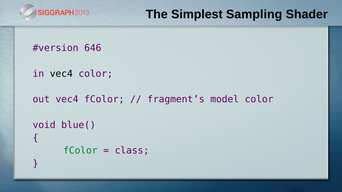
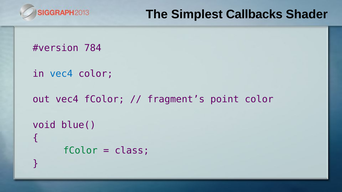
Sampling: Sampling -> Callbacks
646: 646 -> 784
vec4 at (61, 74) colour: black -> blue
model: model -> point
